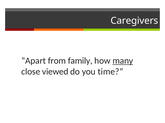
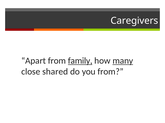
family underline: none -> present
viewed: viewed -> shared
you time: time -> from
